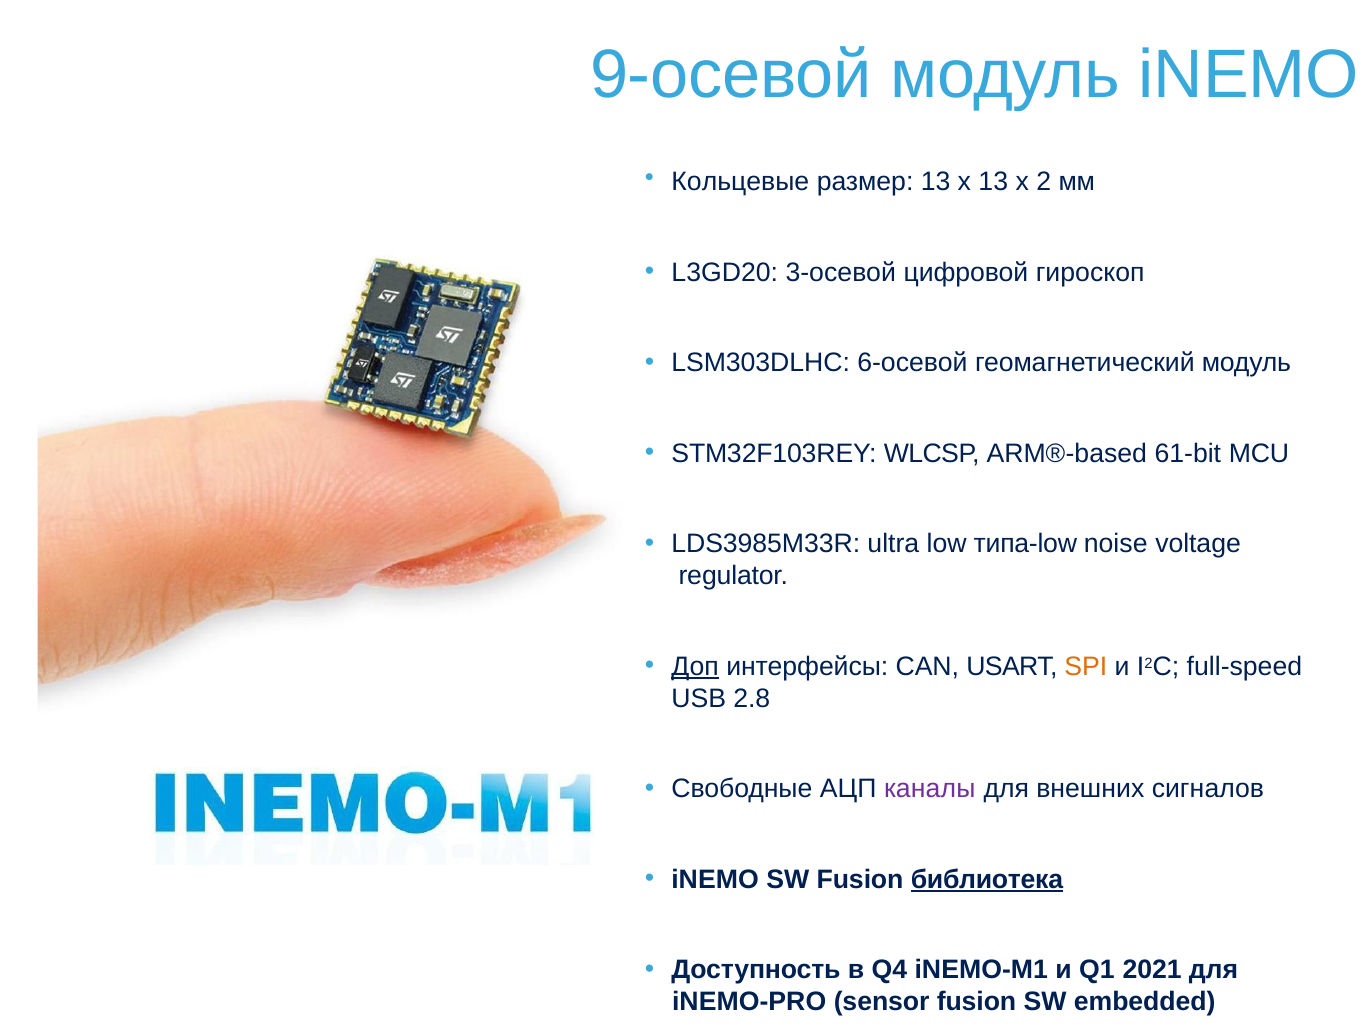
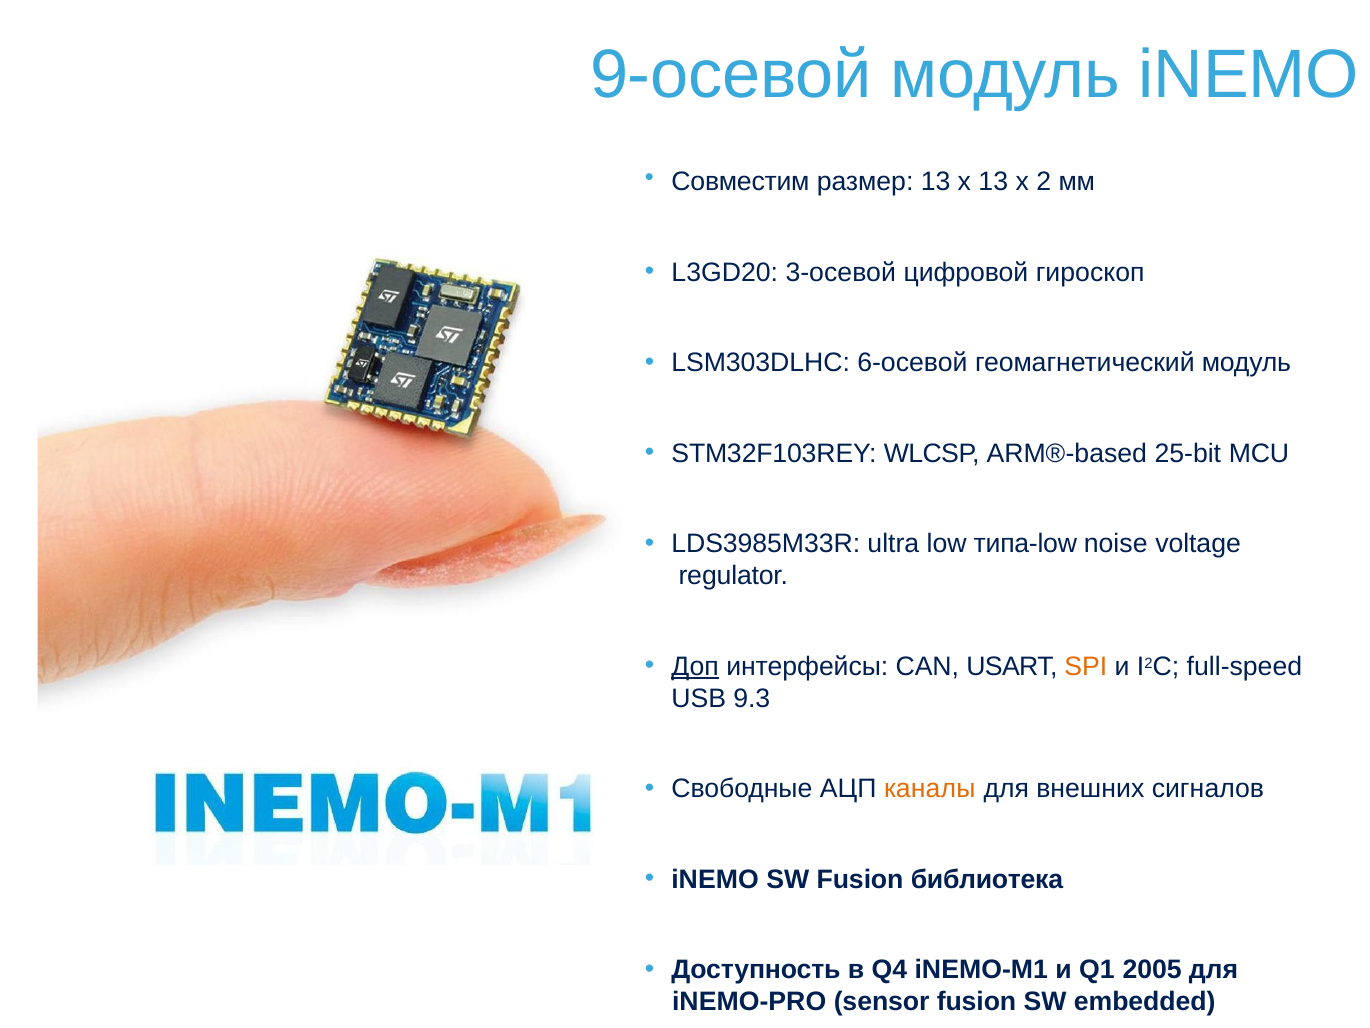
Кольцевые: Кольцевые -> Совместим
61-bit: 61-bit -> 25-bit
2.8: 2.8 -> 9.3
каналы colour: purple -> orange
библиотека underline: present -> none
2021: 2021 -> 2005
